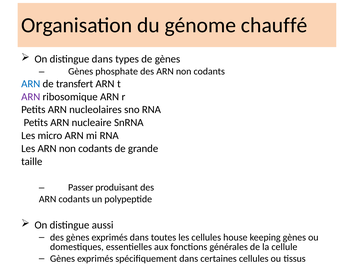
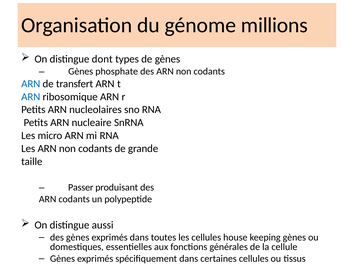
chauffé: chauffé -> millions
distingue dans: dans -> dont
ARN at (31, 97) colour: purple -> blue
